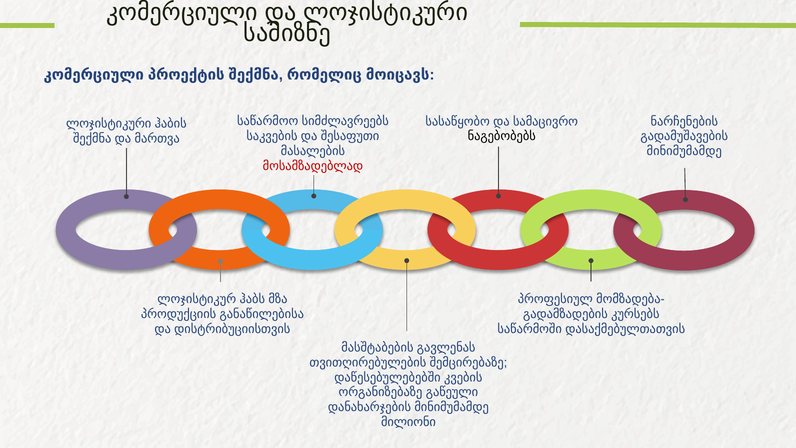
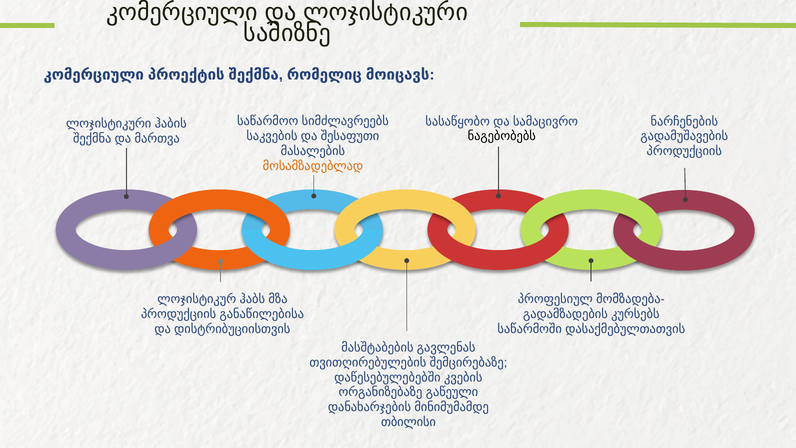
მინიმუმამდე at (684, 151): მინიმუმამდე -> პროდუქციის
მოსამზადებლად colour: red -> orange
მილიონი: მილიონი -> თბილისი
